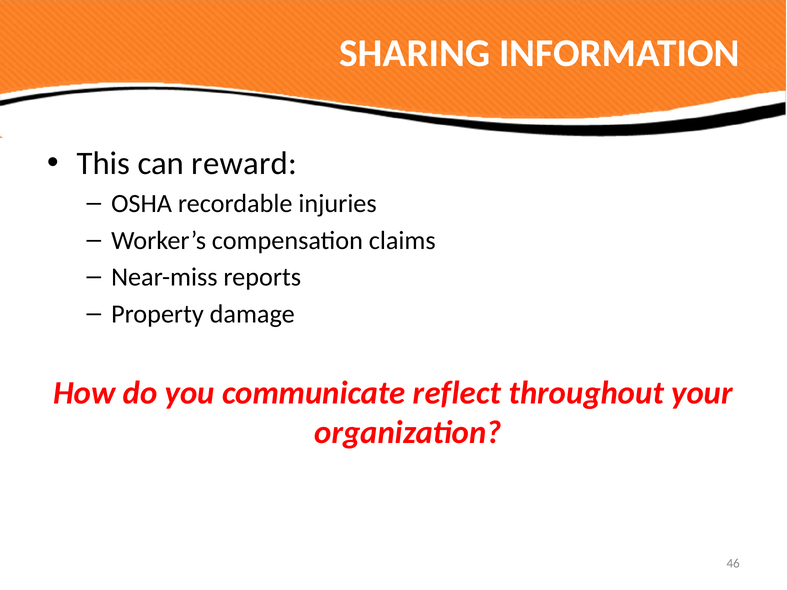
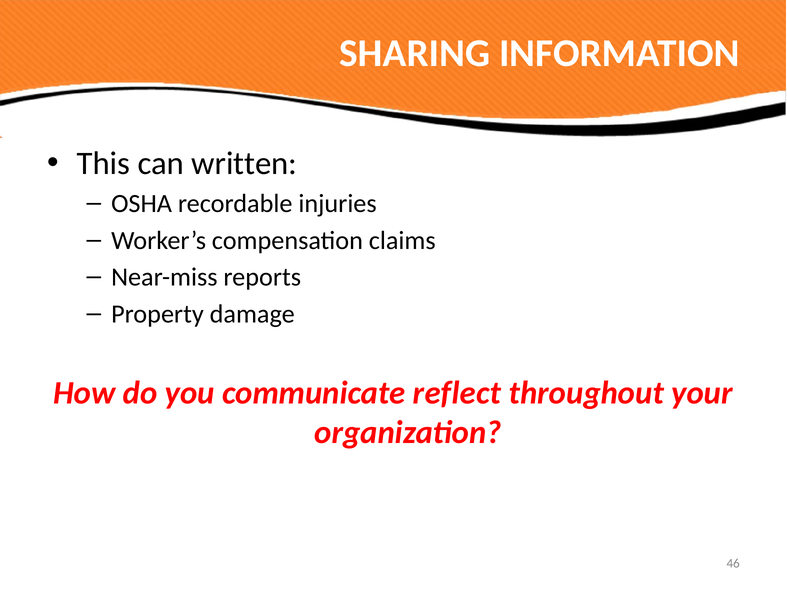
reward: reward -> written
